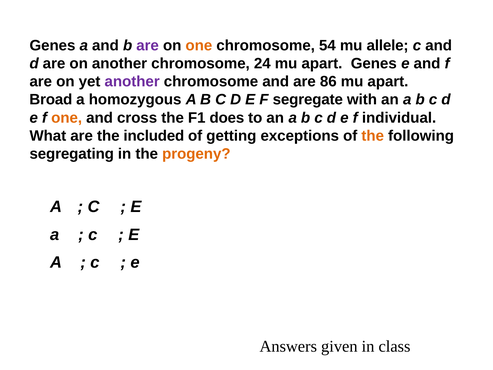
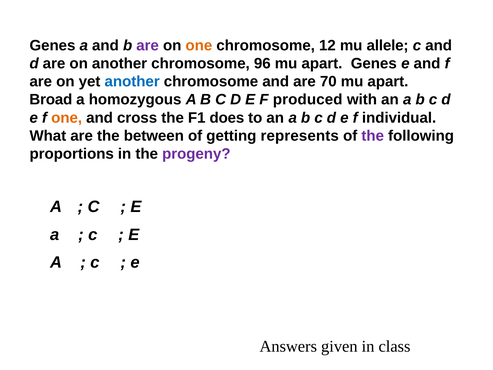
54: 54 -> 12
24: 24 -> 96
another at (132, 82) colour: purple -> blue
86: 86 -> 70
segregate: segregate -> produced
included: included -> between
exceptions: exceptions -> represents
the at (373, 136) colour: orange -> purple
segregating: segregating -> proportions
progeny colour: orange -> purple
